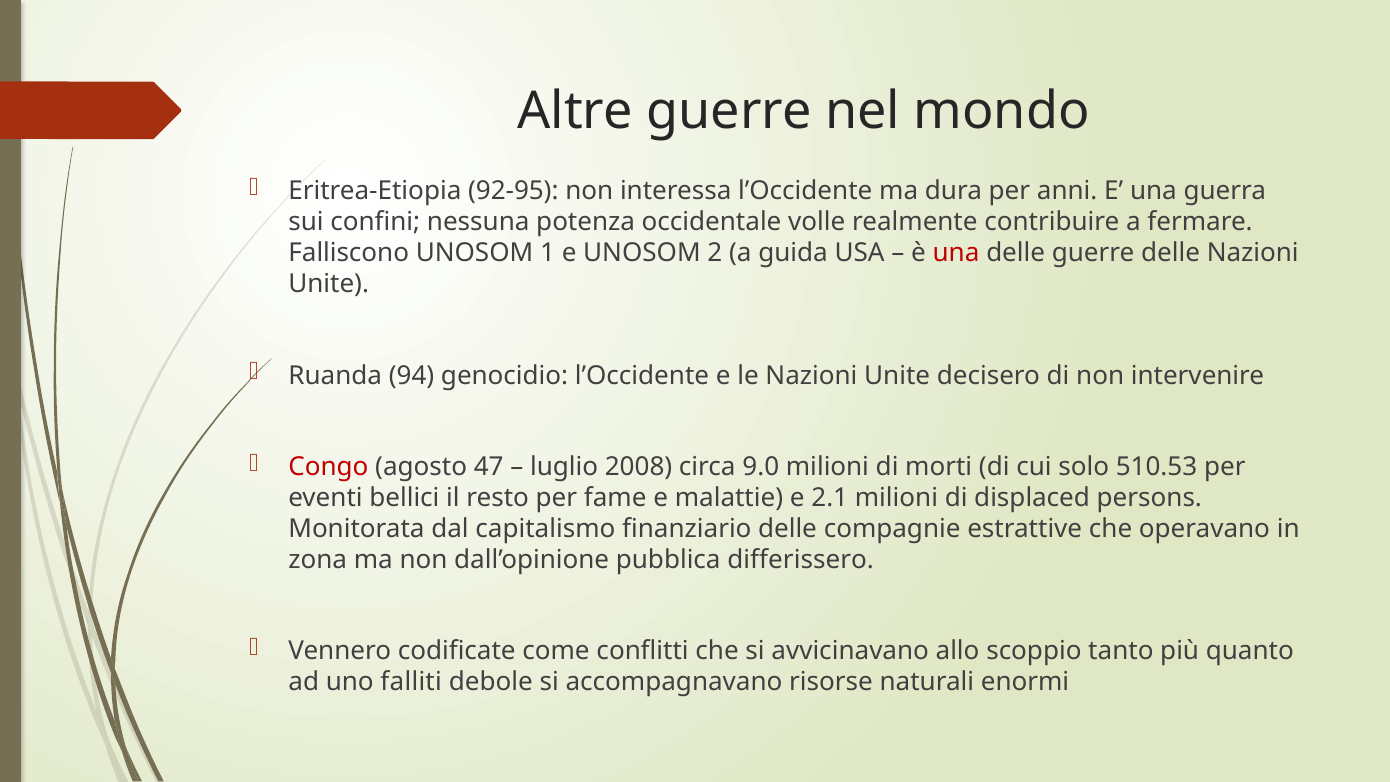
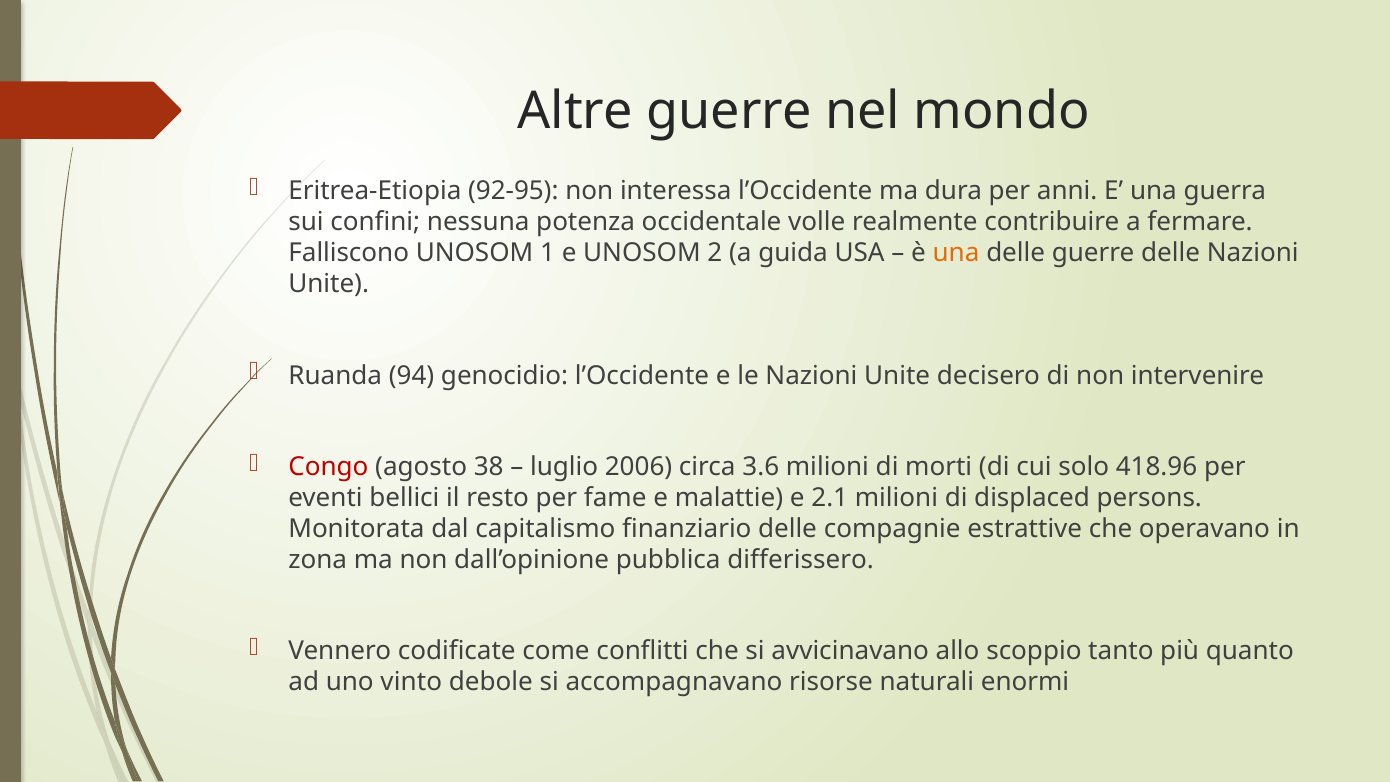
una at (956, 253) colour: red -> orange
47: 47 -> 38
2008: 2008 -> 2006
9.0: 9.0 -> 3.6
510.53: 510.53 -> 418.96
falliti: falliti -> vinto
